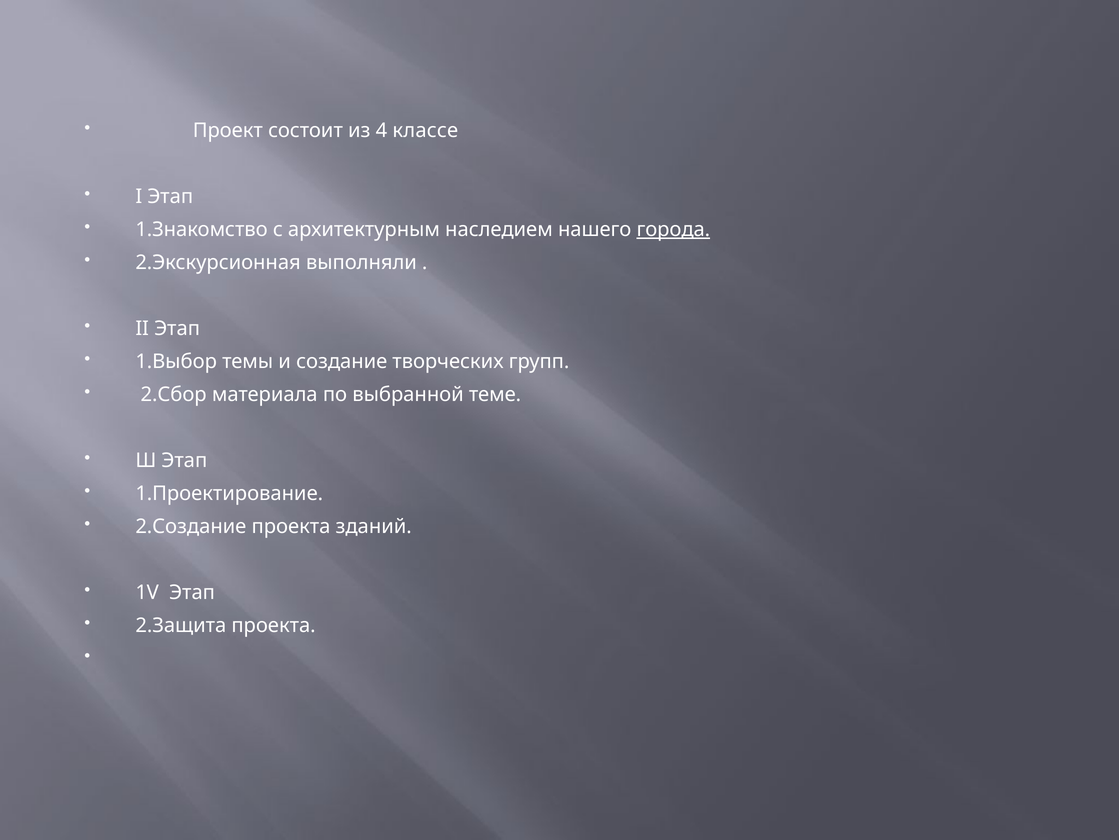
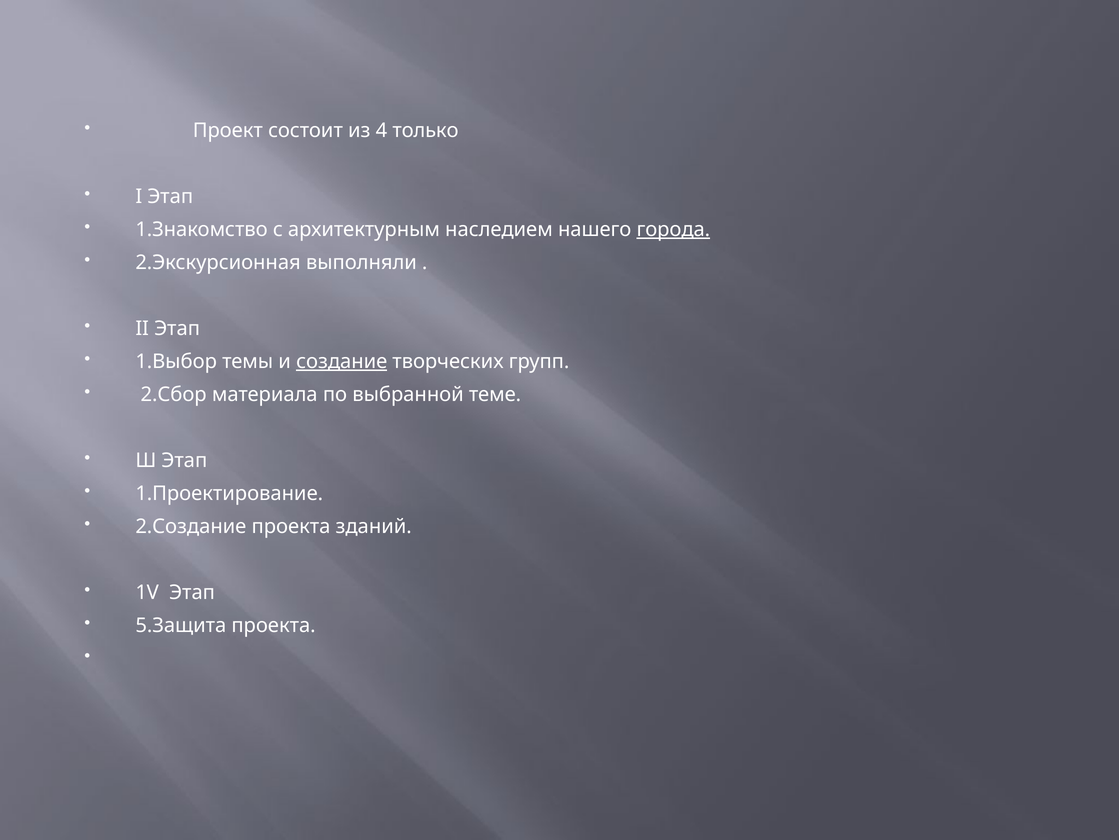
классе: классе -> только
создание underline: none -> present
2.Защита: 2.Защита -> 5.Защита
